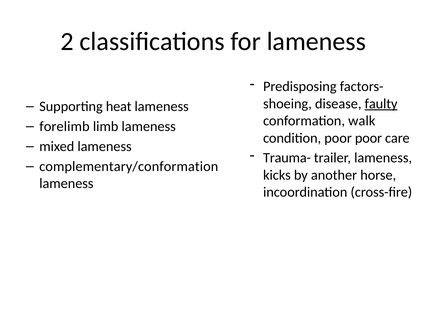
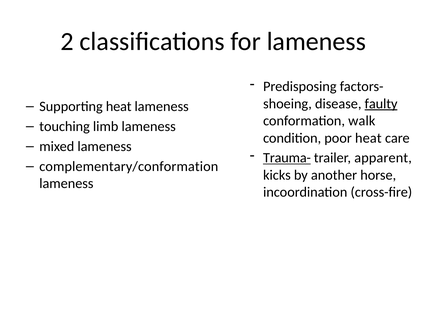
forelimb: forelimb -> touching
poor poor: poor -> heat
Trauma- underline: none -> present
trailer lameness: lameness -> apparent
